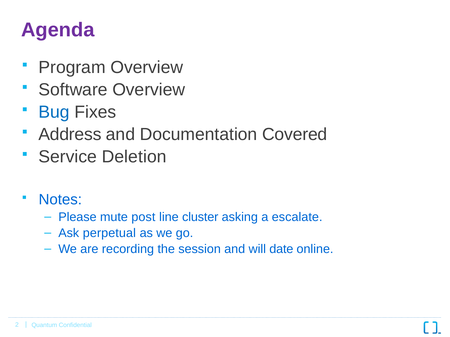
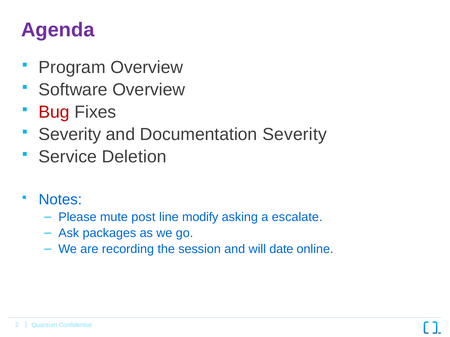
Bug colour: blue -> red
Address at (70, 135): Address -> Severity
Documentation Covered: Covered -> Severity
cluster: cluster -> modify
perpetual: perpetual -> packages
